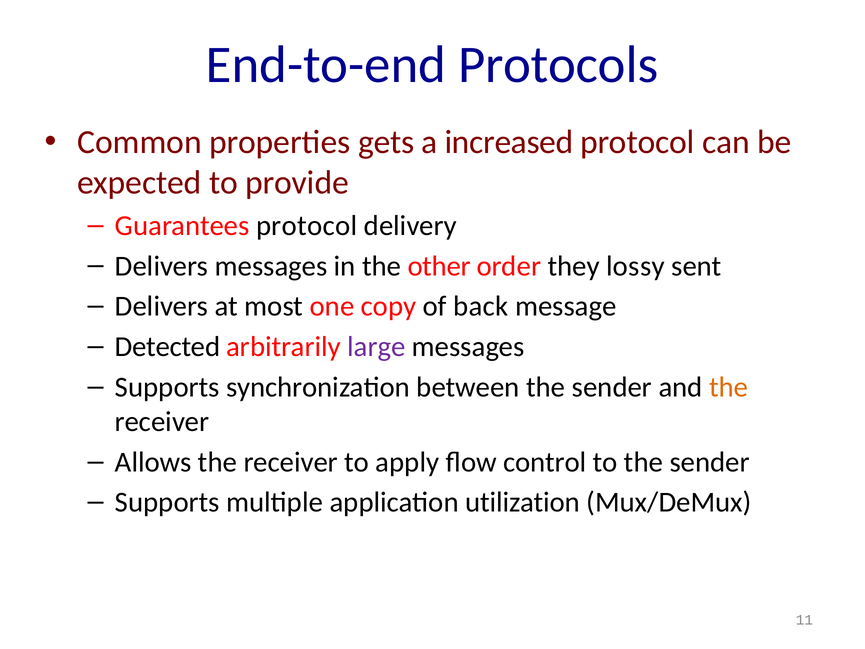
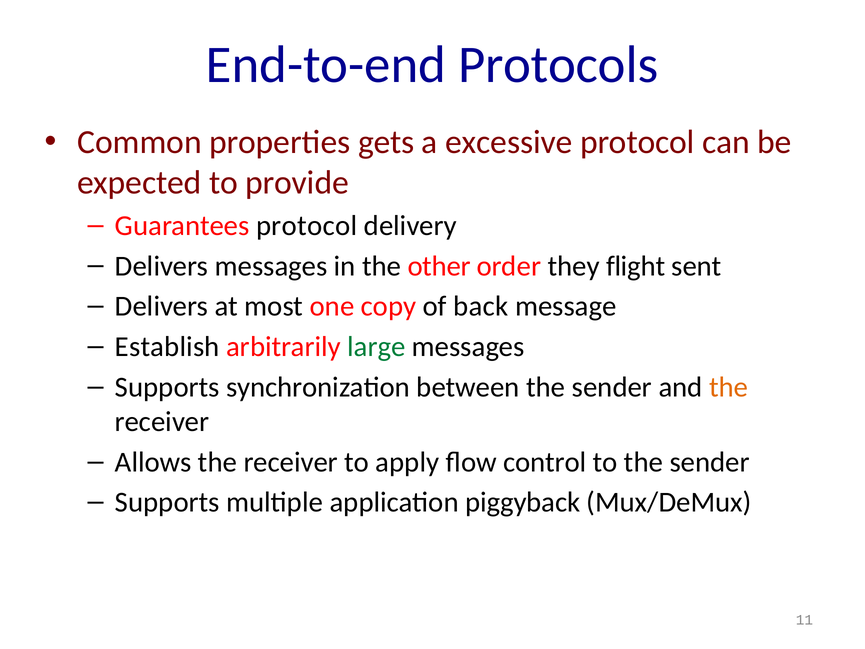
increased: increased -> excessive
lossy: lossy -> flight
Detected: Detected -> Establish
large colour: purple -> green
utilization: utilization -> piggyback
